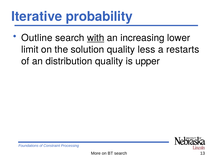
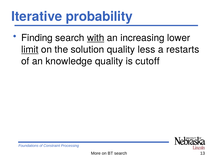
Outline: Outline -> Finding
limit underline: none -> present
distribution: distribution -> knowledge
upper: upper -> cutoff
